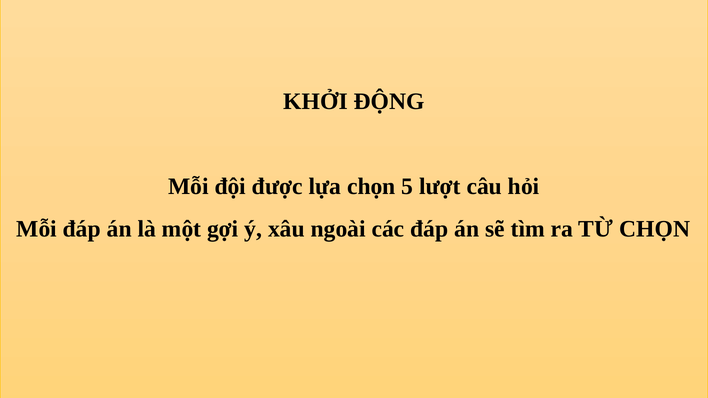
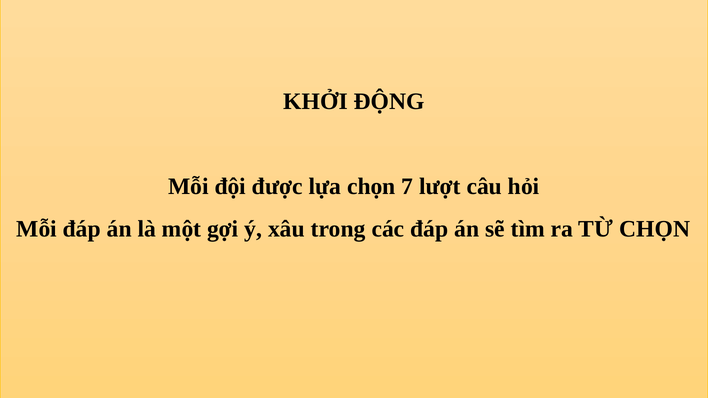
5: 5 -> 7
ngoài: ngoài -> trong
